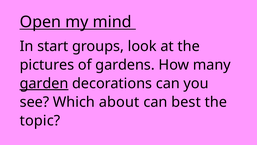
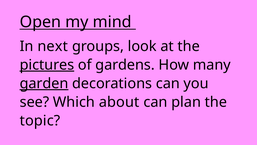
start: start -> next
pictures underline: none -> present
best: best -> plan
